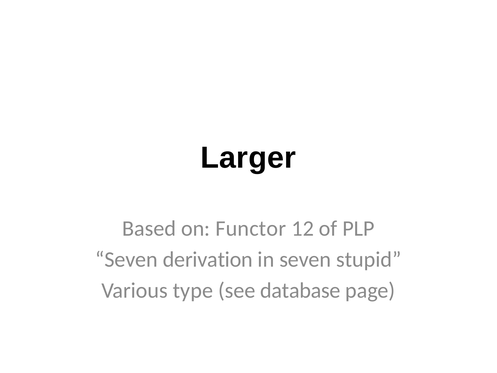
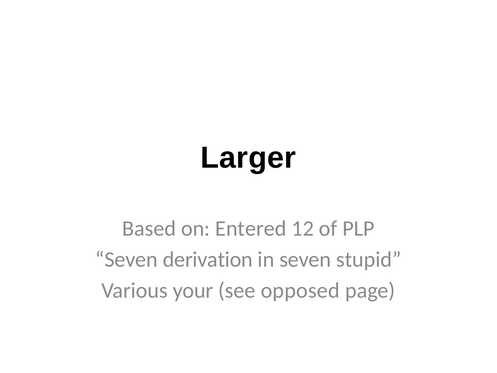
Functor: Functor -> Entered
type: type -> your
database: database -> opposed
